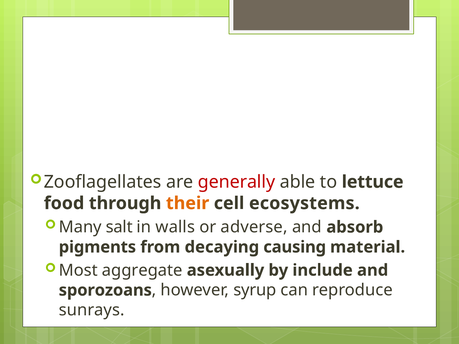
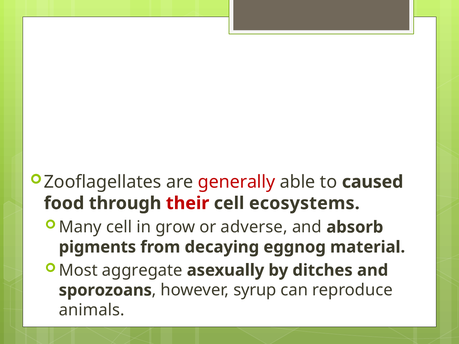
lettuce: lettuce -> caused
their colour: orange -> red
Many salt: salt -> cell
walls: walls -> grow
causing: causing -> eggnog
include: include -> ditches
sunrays: sunrays -> animals
